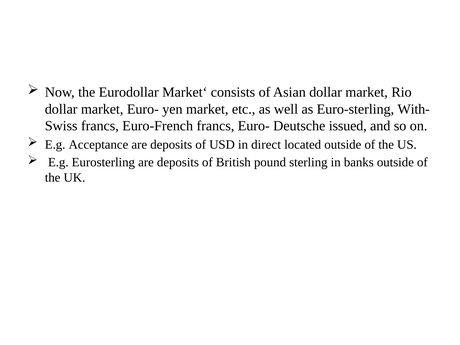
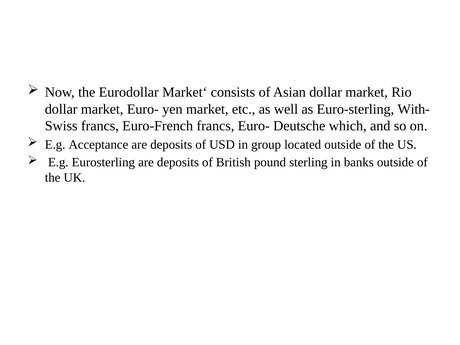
issued: issued -> which
direct: direct -> group
